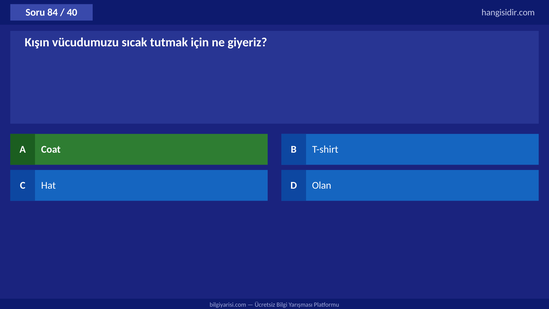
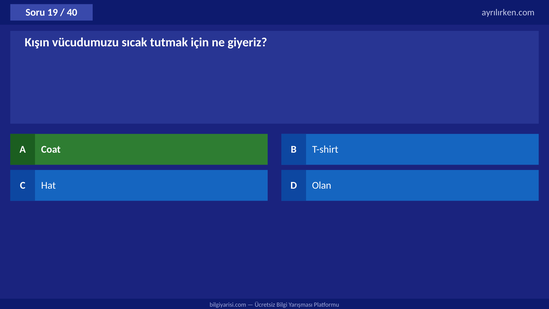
84: 84 -> 19
hangisidir.com: hangisidir.com -> ayrılırken.com
